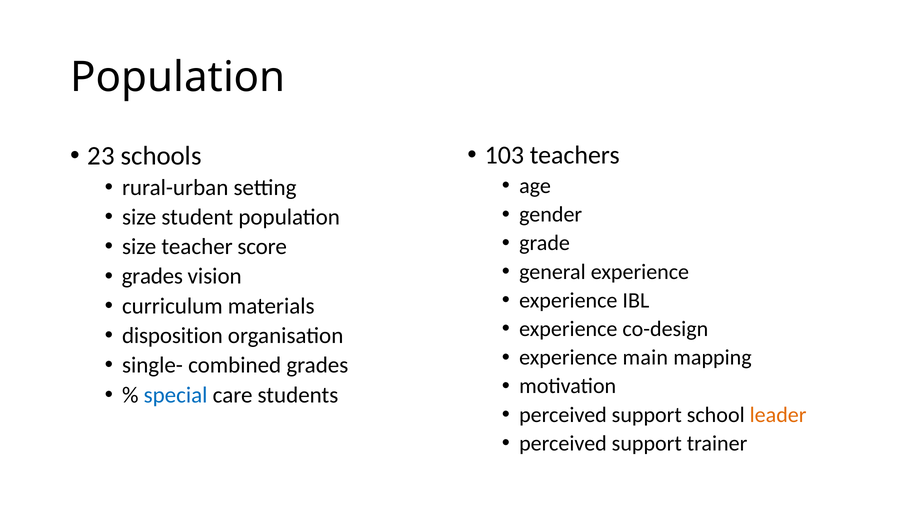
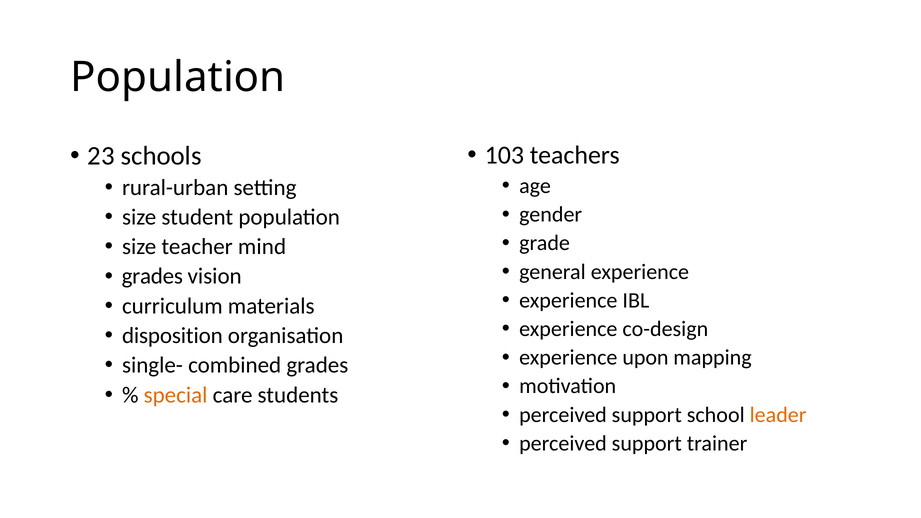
score: score -> mind
main: main -> upon
special colour: blue -> orange
